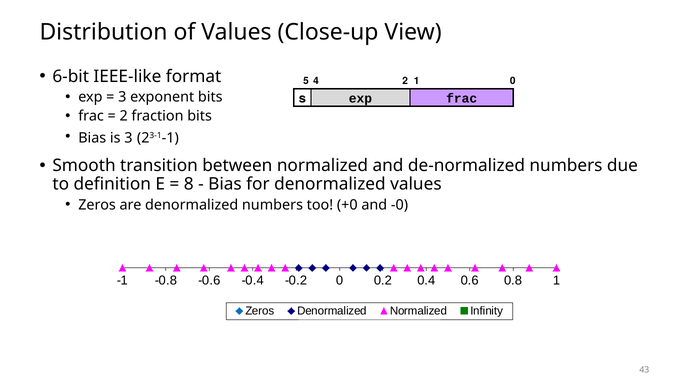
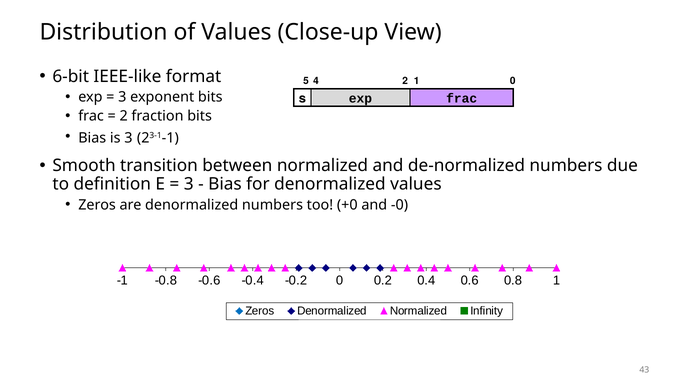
8 at (189, 184): 8 -> 3
